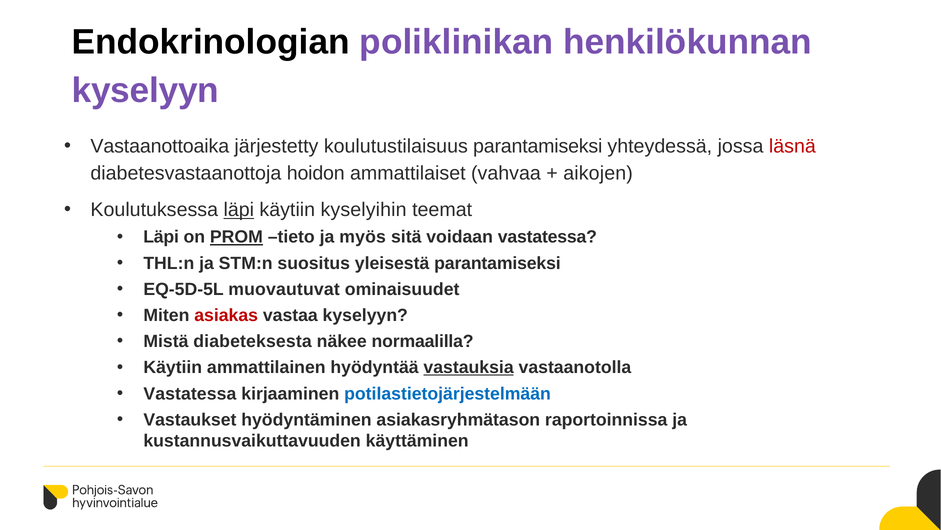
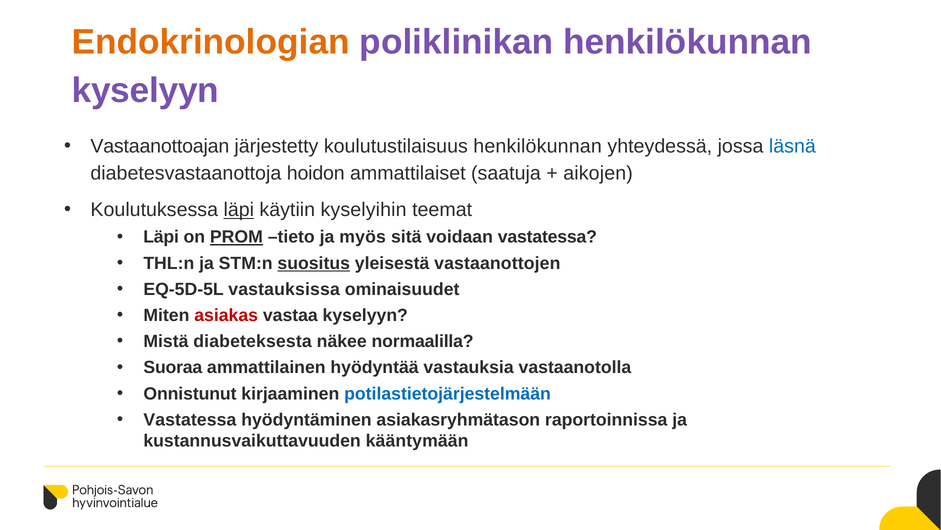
Endokrinologian colour: black -> orange
Vastaanottoaika: Vastaanottoaika -> Vastaanottoajan
koulutustilaisuus parantamiseksi: parantamiseksi -> henkilökunnan
läsnä colour: red -> blue
vahvaa: vahvaa -> saatuja
suositus underline: none -> present
yleisestä parantamiseksi: parantamiseksi -> vastaanottojen
muovautuvat: muovautuvat -> vastauksissa
Käytiin at (173, 367): Käytiin -> Suoraa
vastauksia underline: present -> none
Vastatessa at (190, 393): Vastatessa -> Onnistunut
Vastaukset at (190, 419): Vastaukset -> Vastatessa
käyttäminen: käyttäminen -> kääntymään
